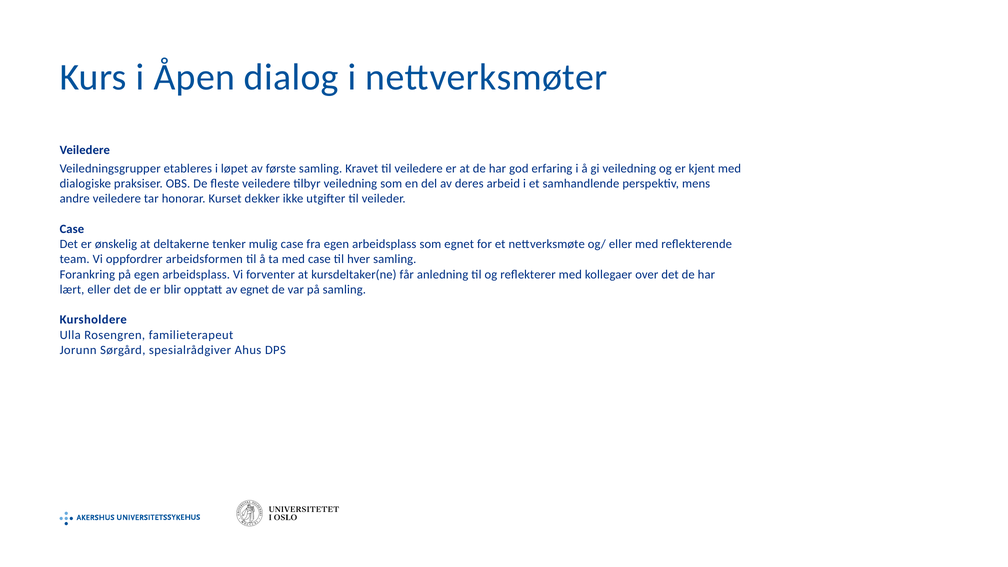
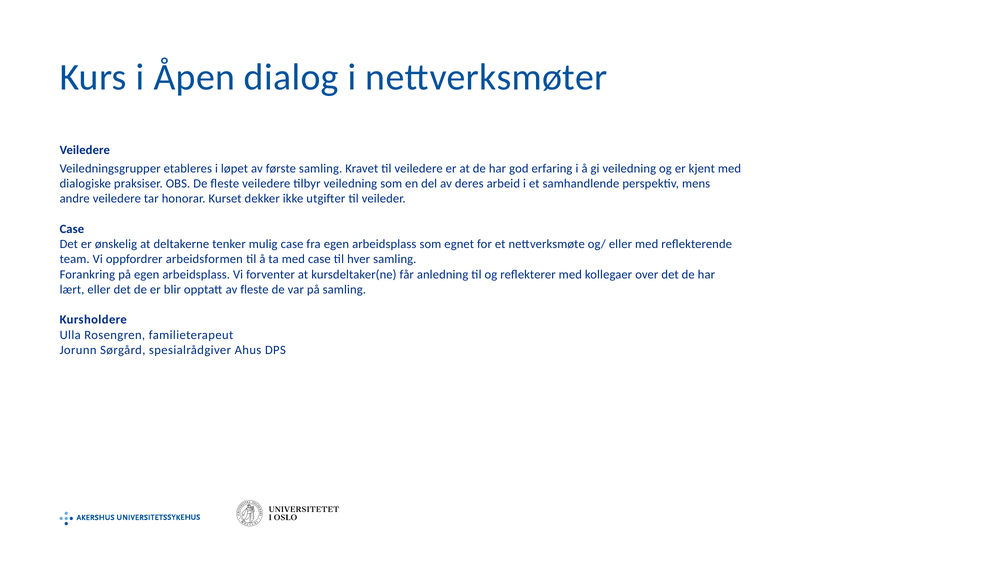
av egnet: egnet -> fleste
